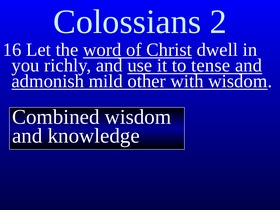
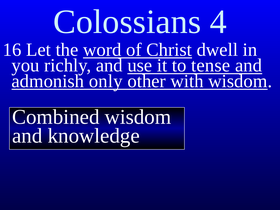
2: 2 -> 4
mild: mild -> only
